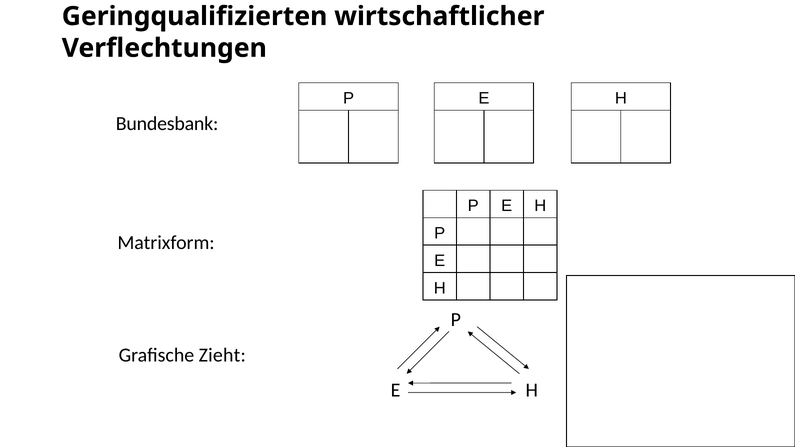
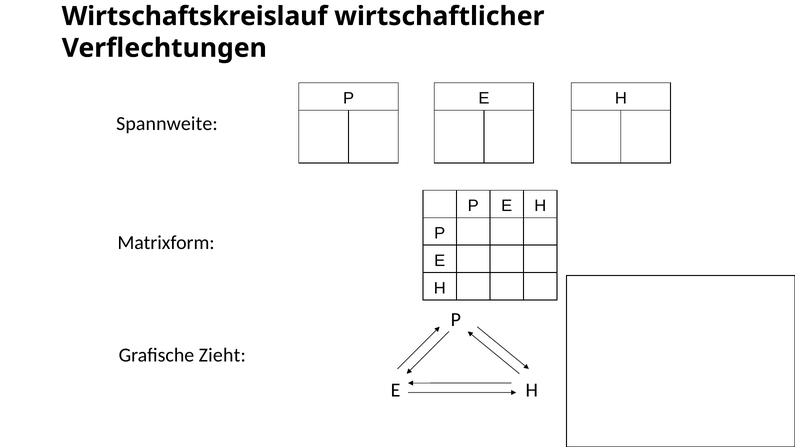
Geringqualifizierten: Geringqualifizierten -> Wirtschaftskreislauf
Bundesbank: Bundesbank -> Spannweite
